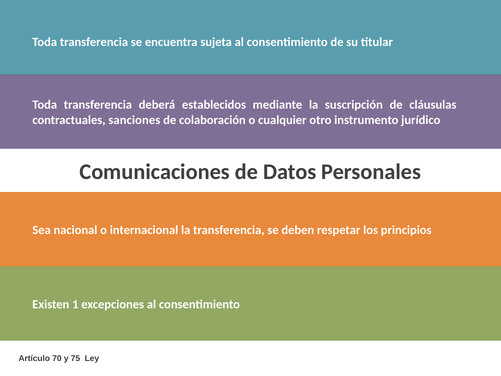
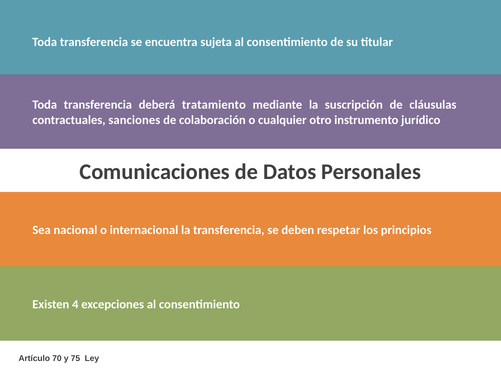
establecidos: establecidos -> tratamiento
1: 1 -> 4
